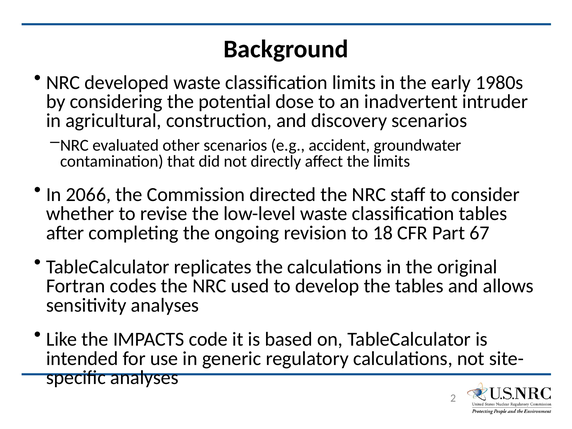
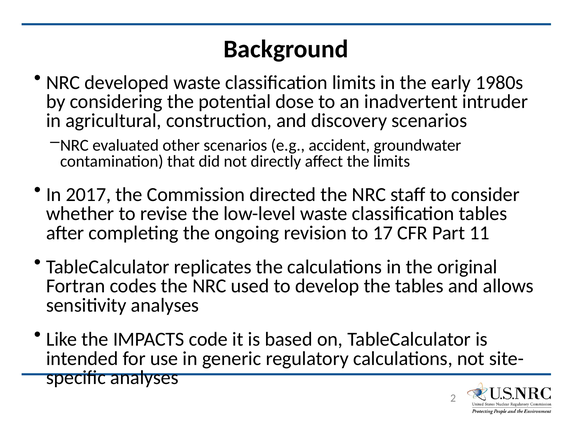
2066: 2066 -> 2017
18: 18 -> 17
67: 67 -> 11
